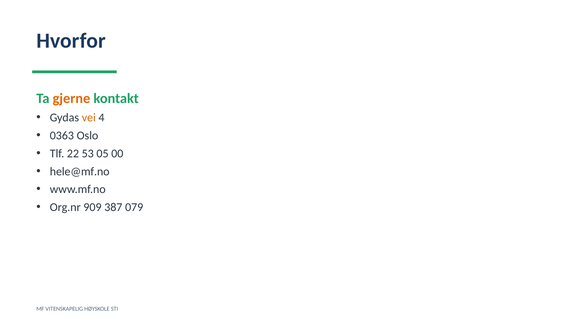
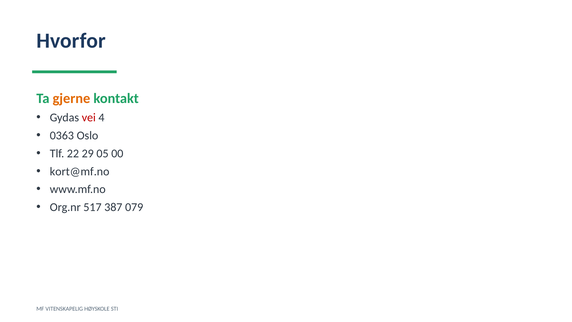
vei colour: orange -> red
53: 53 -> 29
hele@mf.no: hele@mf.no -> kort@mf.no
909: 909 -> 517
